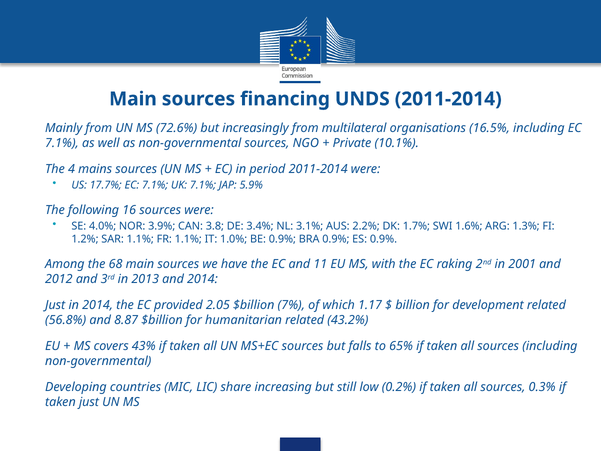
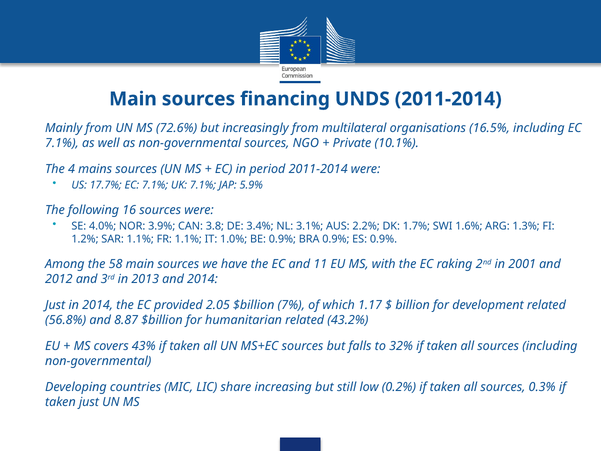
68: 68 -> 58
65%: 65% -> 32%
